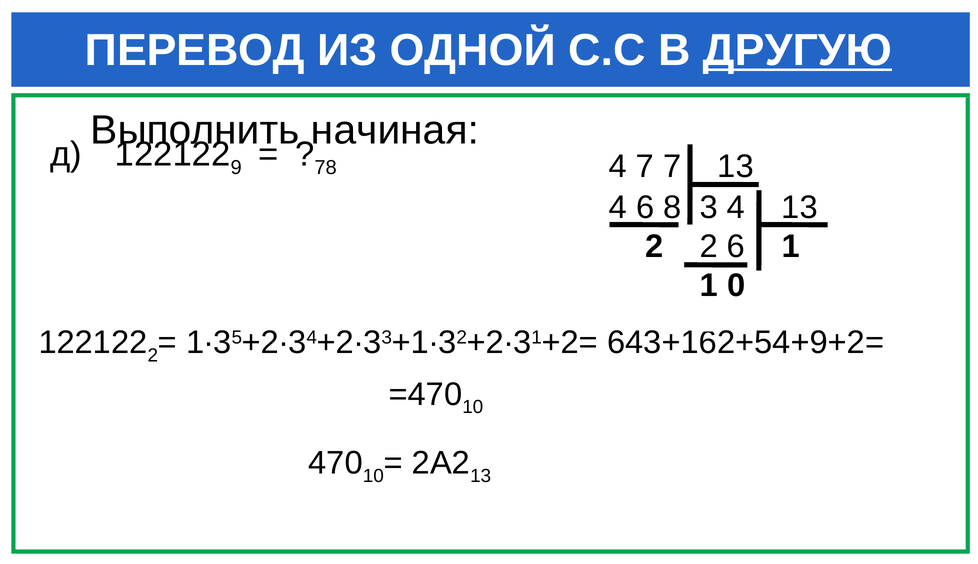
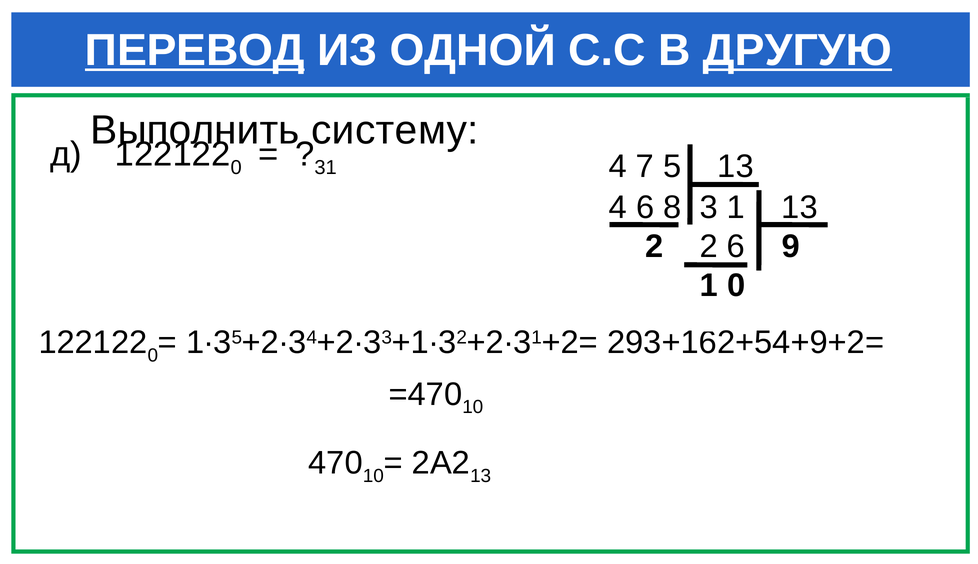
ПЕРЕВОД underline: none -> present
начиная: начиная -> систему
9 at (236, 168): 9 -> 0
78: 78 -> 31
7 7: 7 -> 5
3 4: 4 -> 1
1 at (791, 247): 1 -> 9
2 at (153, 356): 2 -> 0
643+162+54+9+2=: 643+162+54+9+2= -> 293+162+54+9+2=
